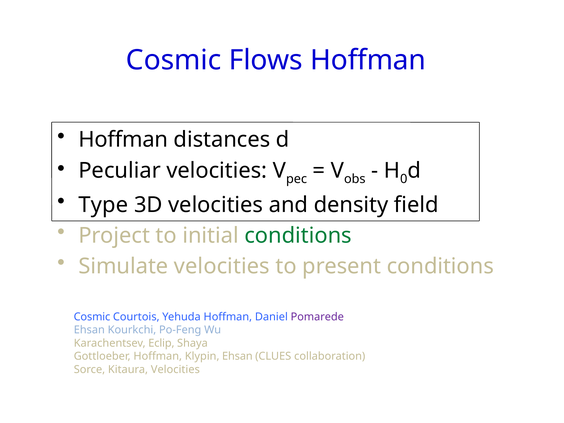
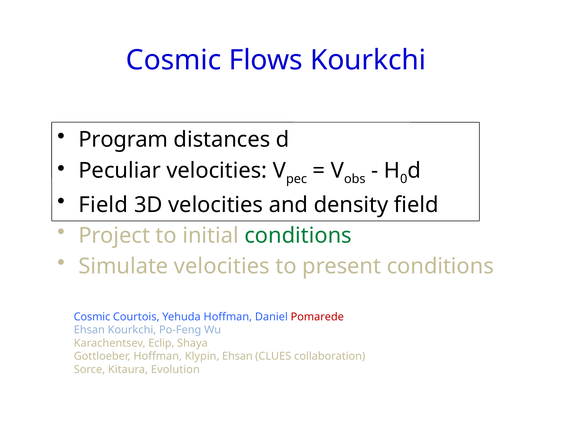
Flows Hoffman: Hoffman -> Kourkchi
Hoffman at (123, 140): Hoffman -> Program
Type at (103, 205): Type -> Field
Pomarede colour: purple -> red
Kitaura Velocities: Velocities -> Evolution
